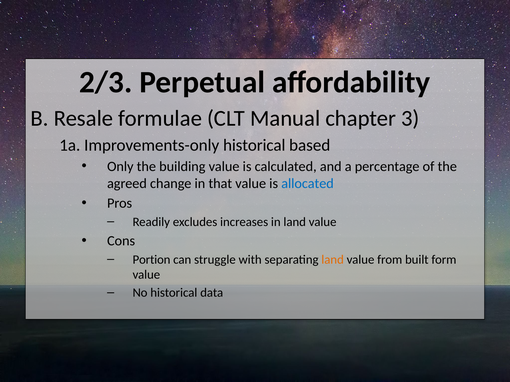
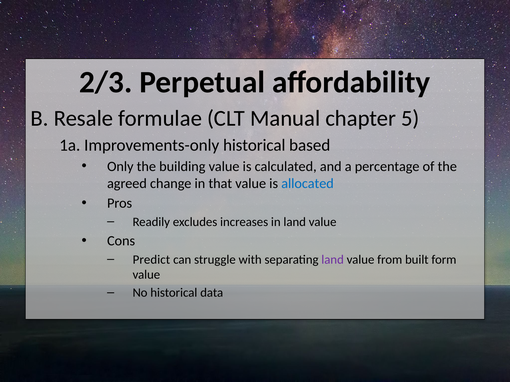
3: 3 -> 5
Portion: Portion -> Predict
land at (333, 260) colour: orange -> purple
